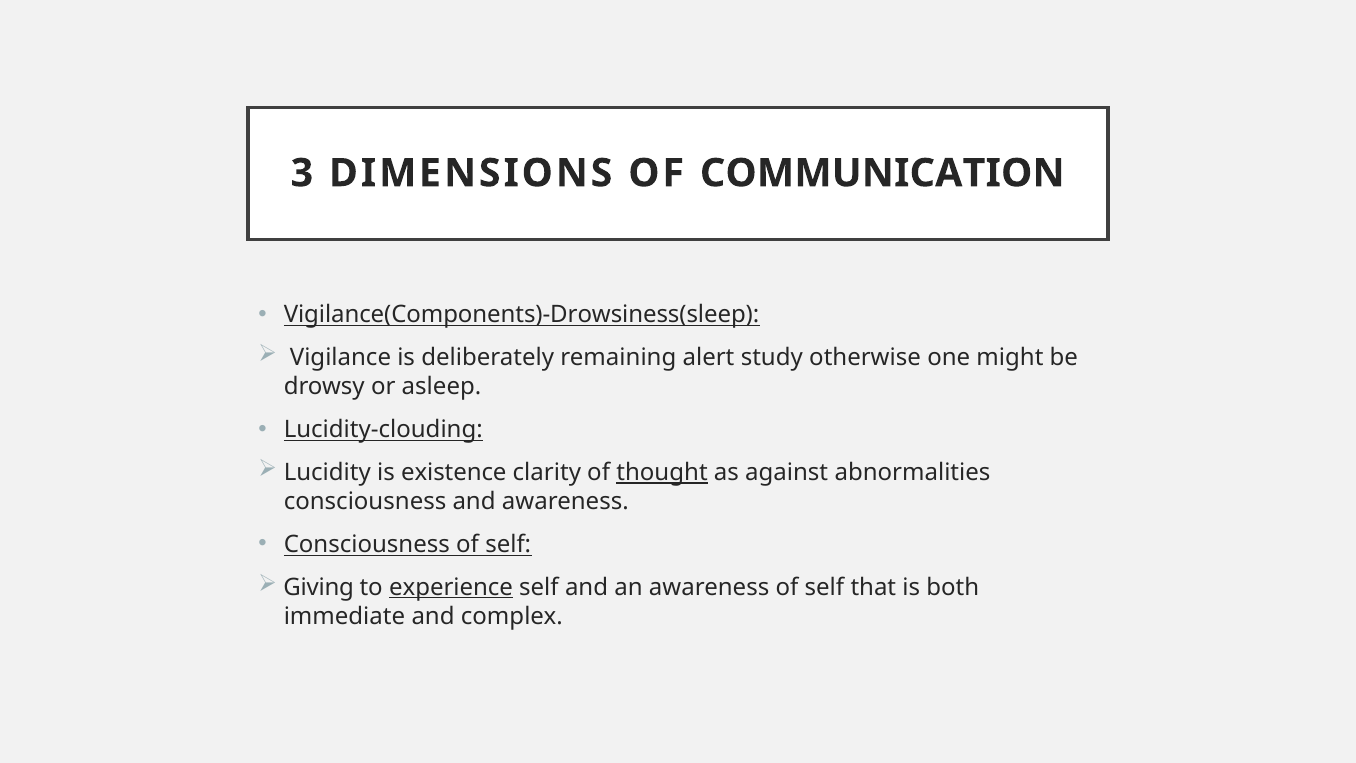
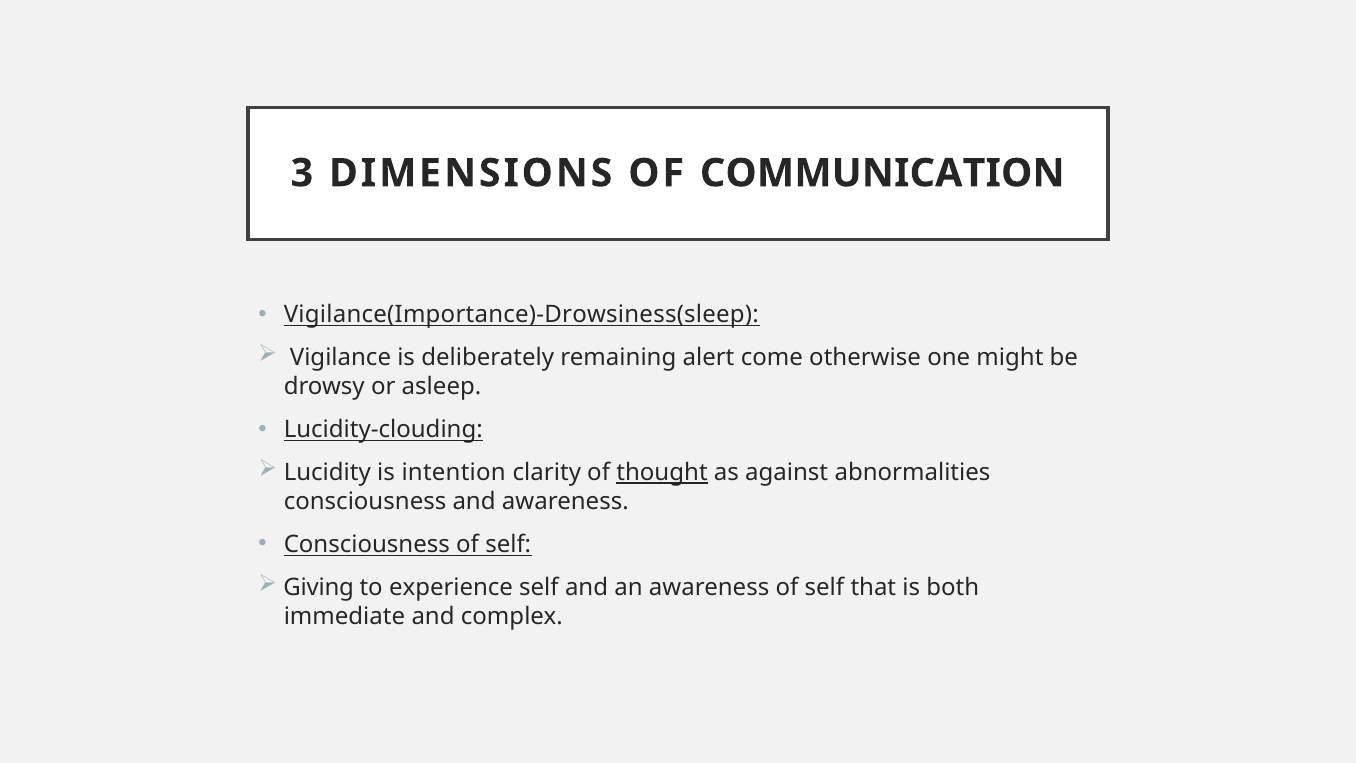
Vigilance(Components)-Drowsiness(sleep: Vigilance(Components)-Drowsiness(sleep -> Vigilance(Importance)-Drowsiness(sleep
study: study -> come
existence: existence -> intention
experience underline: present -> none
